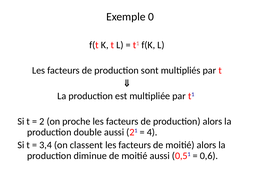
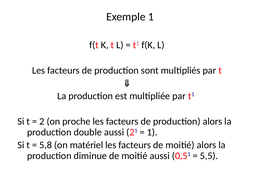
Exemple 0: 0 -> 1
4 at (152, 132): 4 -> 1
3,4: 3,4 -> 5,8
classent: classent -> matériel
0,6: 0,6 -> 5,5
